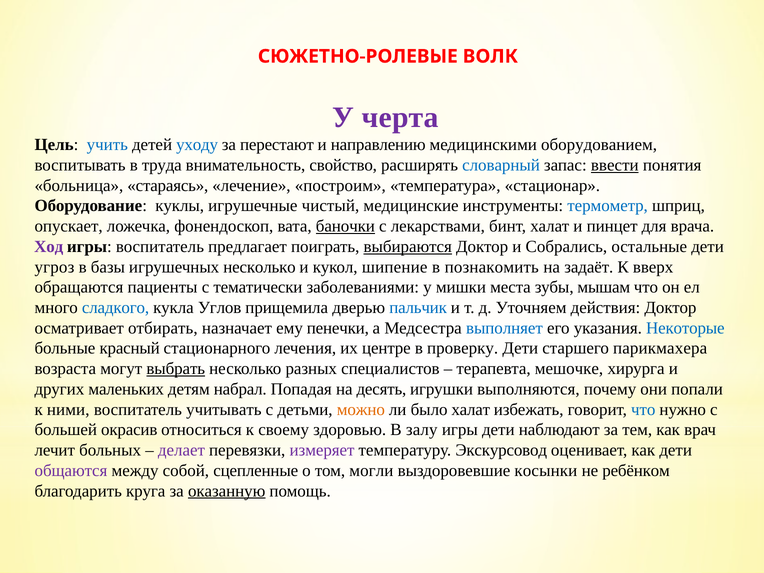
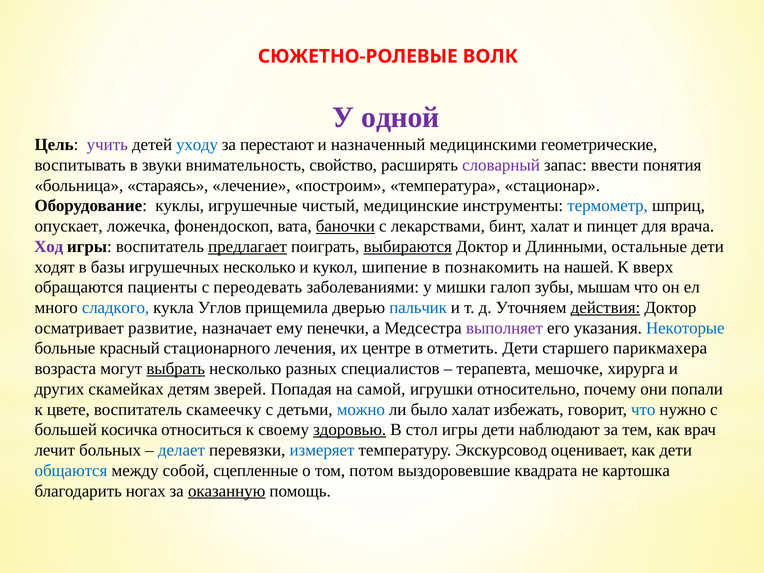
черта: черта -> одной
учить colour: blue -> purple
направлению: направлению -> назначенный
оборудованием: оборудованием -> геометрические
труда: труда -> звуки
словарный colour: blue -> purple
ввести underline: present -> none
предлагает underline: none -> present
Собрались: Собрались -> Длинными
угроз: угроз -> ходят
задаёт: задаёт -> нашей
тематически: тематически -> переодевать
места: места -> галоп
действия underline: none -> present
отбирать: отбирать -> развитие
выполняет colour: blue -> purple
проверку: проверку -> отметить
маленьких: маленьких -> скамейках
набрал: набрал -> зверей
десять: десять -> самой
выполняются: выполняются -> относительно
ними: ними -> цвете
учитывать: учитывать -> скамеечку
можно colour: orange -> blue
окрасив: окрасив -> косичка
здоровью underline: none -> present
залу: залу -> стол
делает colour: purple -> blue
измеряет colour: purple -> blue
общаются colour: purple -> blue
могли: могли -> потом
косынки: косынки -> квадрата
ребёнком: ребёнком -> картошка
круга: круга -> ногах
